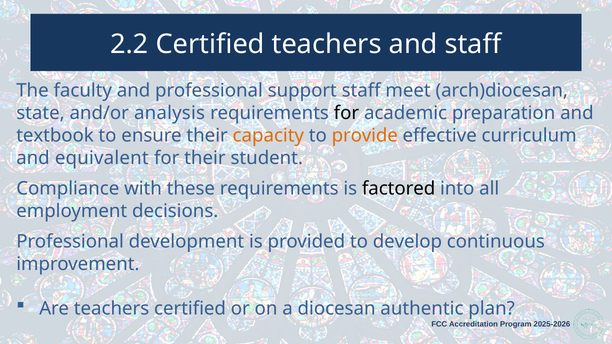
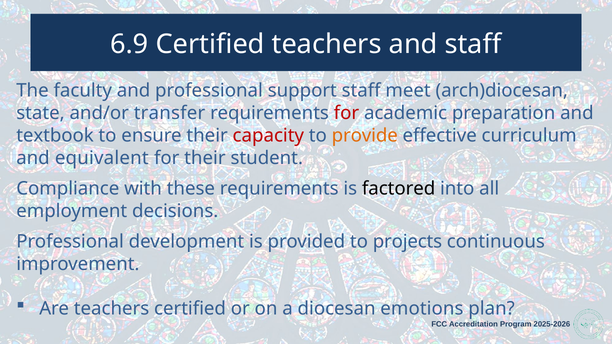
2.2: 2.2 -> 6.9
analysis: analysis -> transfer
for at (346, 113) colour: black -> red
capacity colour: orange -> red
develop: develop -> projects
authentic: authentic -> emotions
